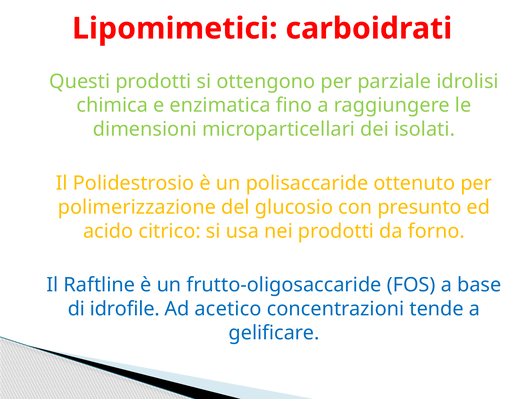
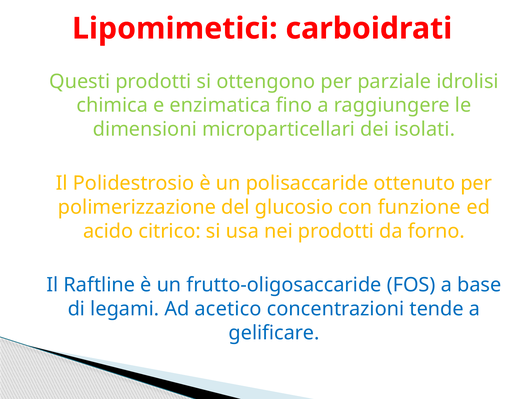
presunto: presunto -> funzione
idrofile: idrofile -> legami
